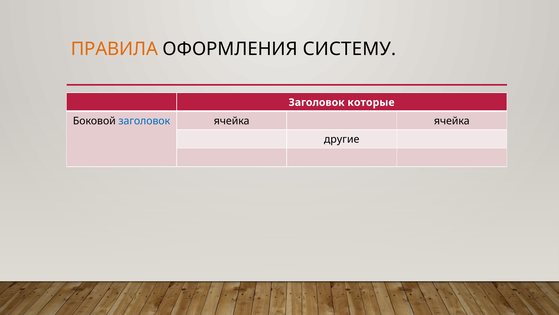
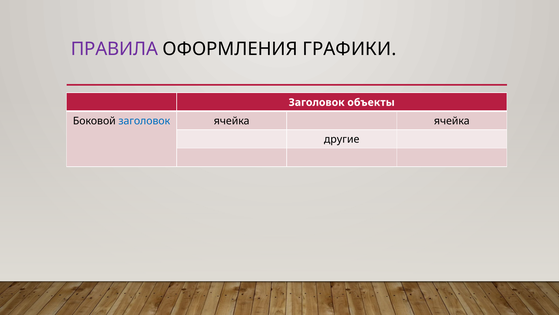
ПРАВИЛА colour: orange -> purple
СИСТЕМУ: СИСТЕМУ -> ГРАФИКИ
которые: которые -> объекты
